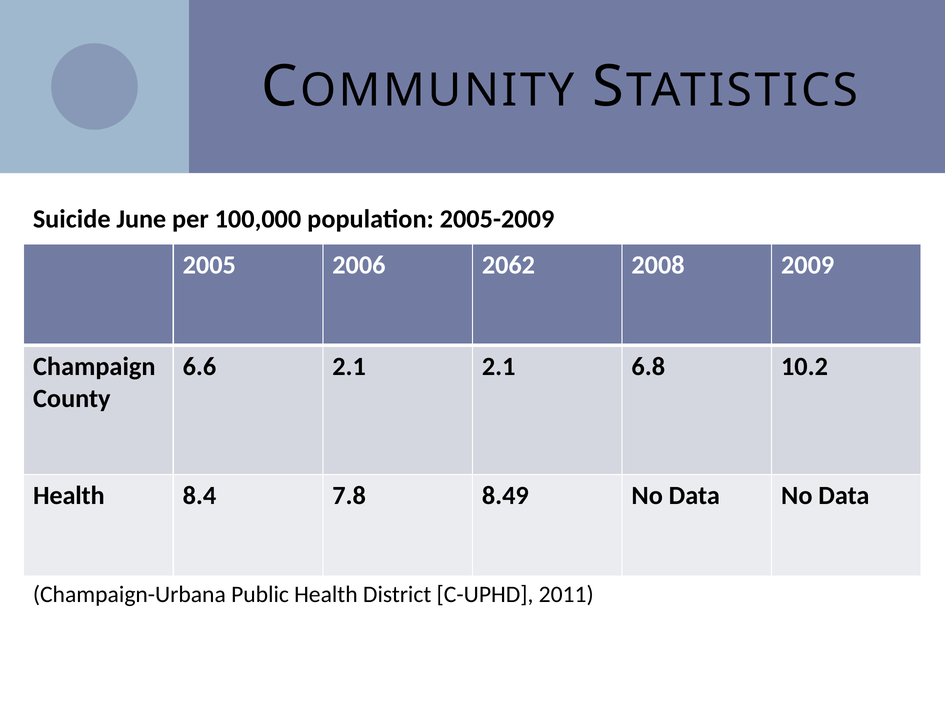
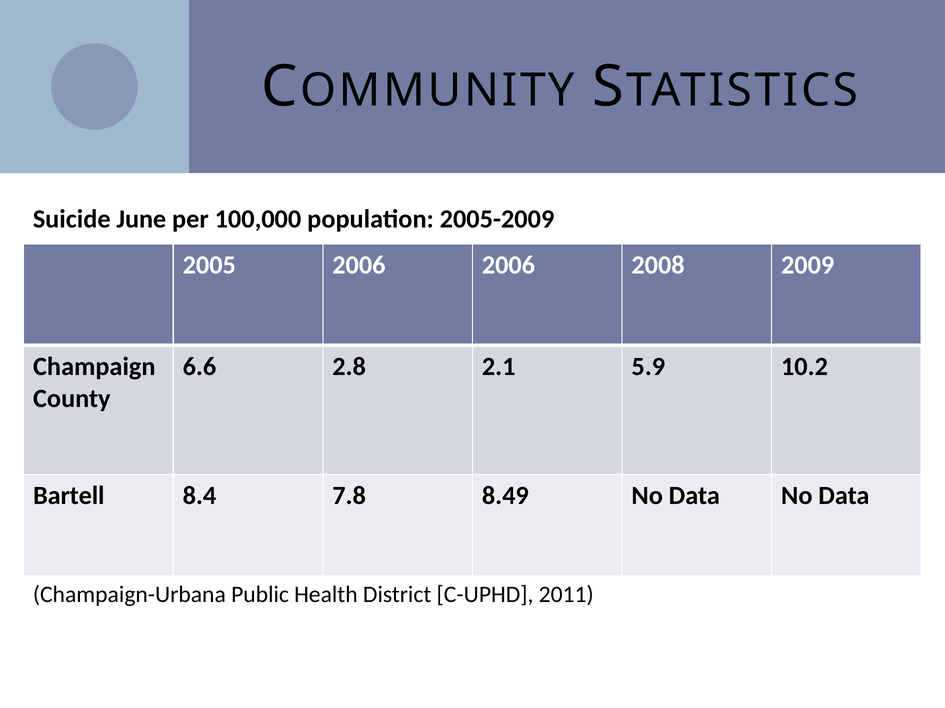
2006 2062: 2062 -> 2006
6.6 2.1: 2.1 -> 2.8
6.8: 6.8 -> 5.9
Health at (69, 496): Health -> Bartell
